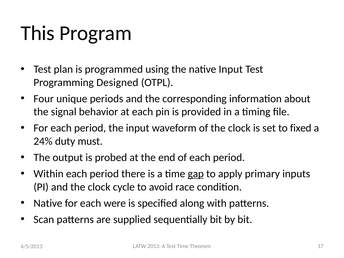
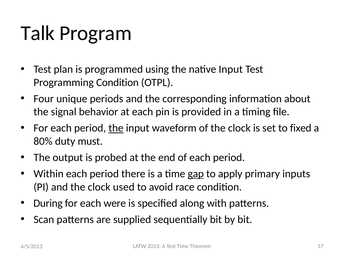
This: This -> Talk
Programming Designed: Designed -> Condition
the at (116, 128) underline: none -> present
24%: 24% -> 80%
cycle: cycle -> used
Native at (48, 203): Native -> During
